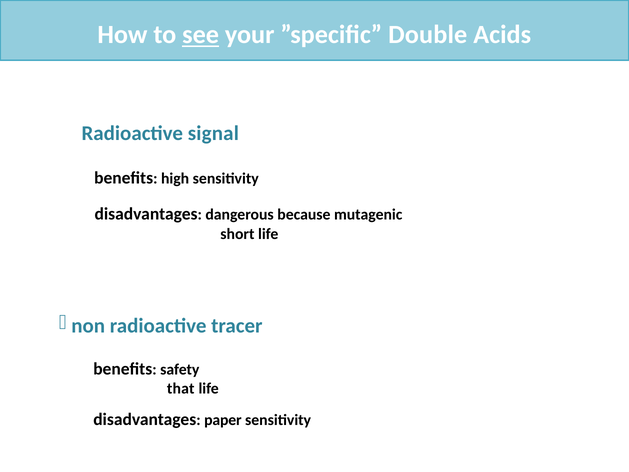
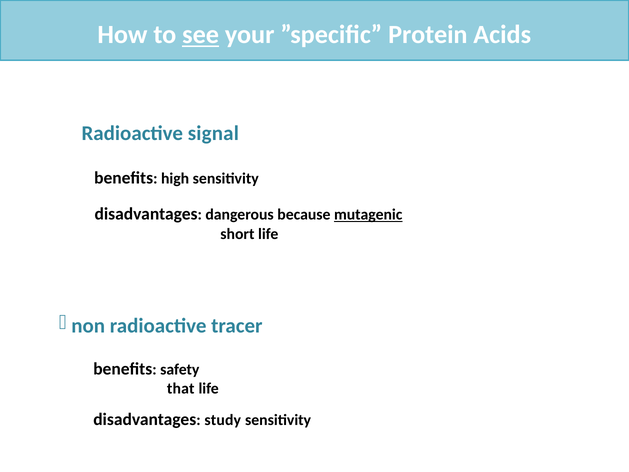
Double: Double -> Protein
mutagenic underline: none -> present
paper: paper -> study
